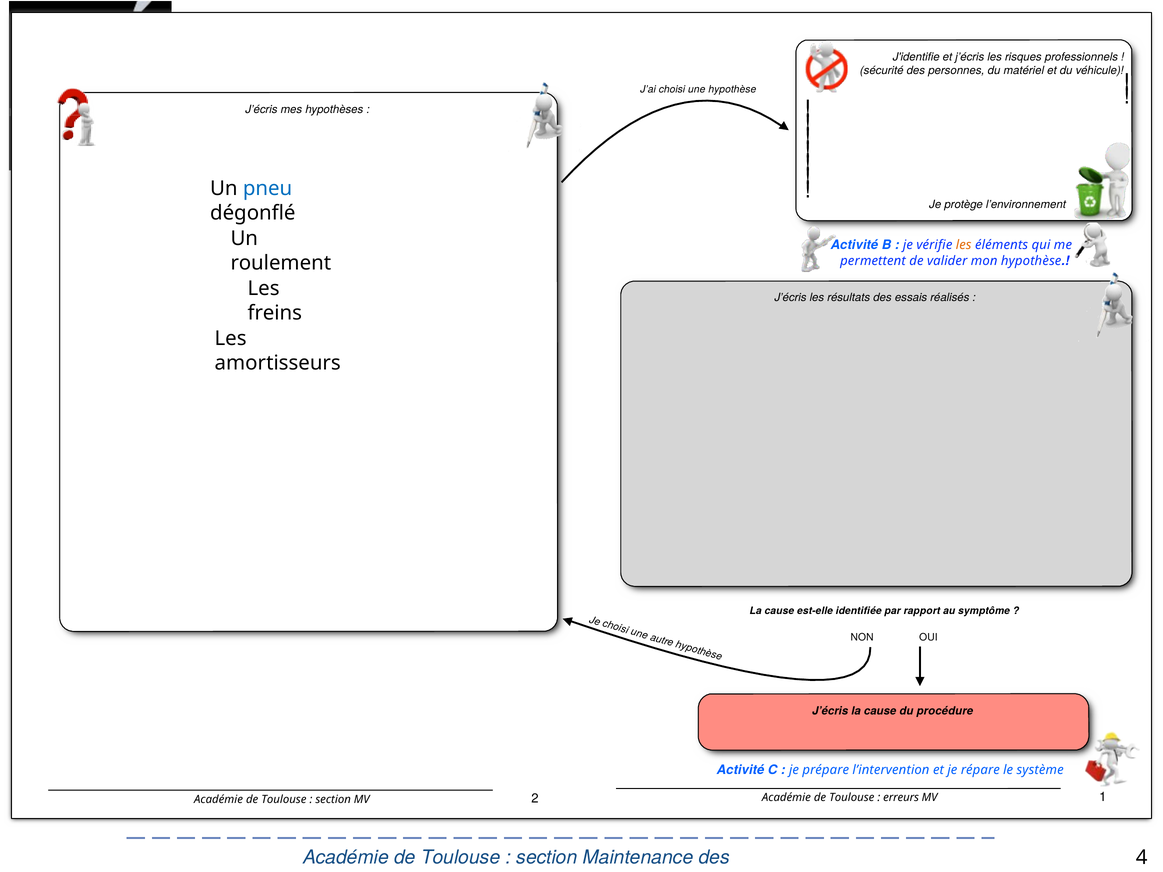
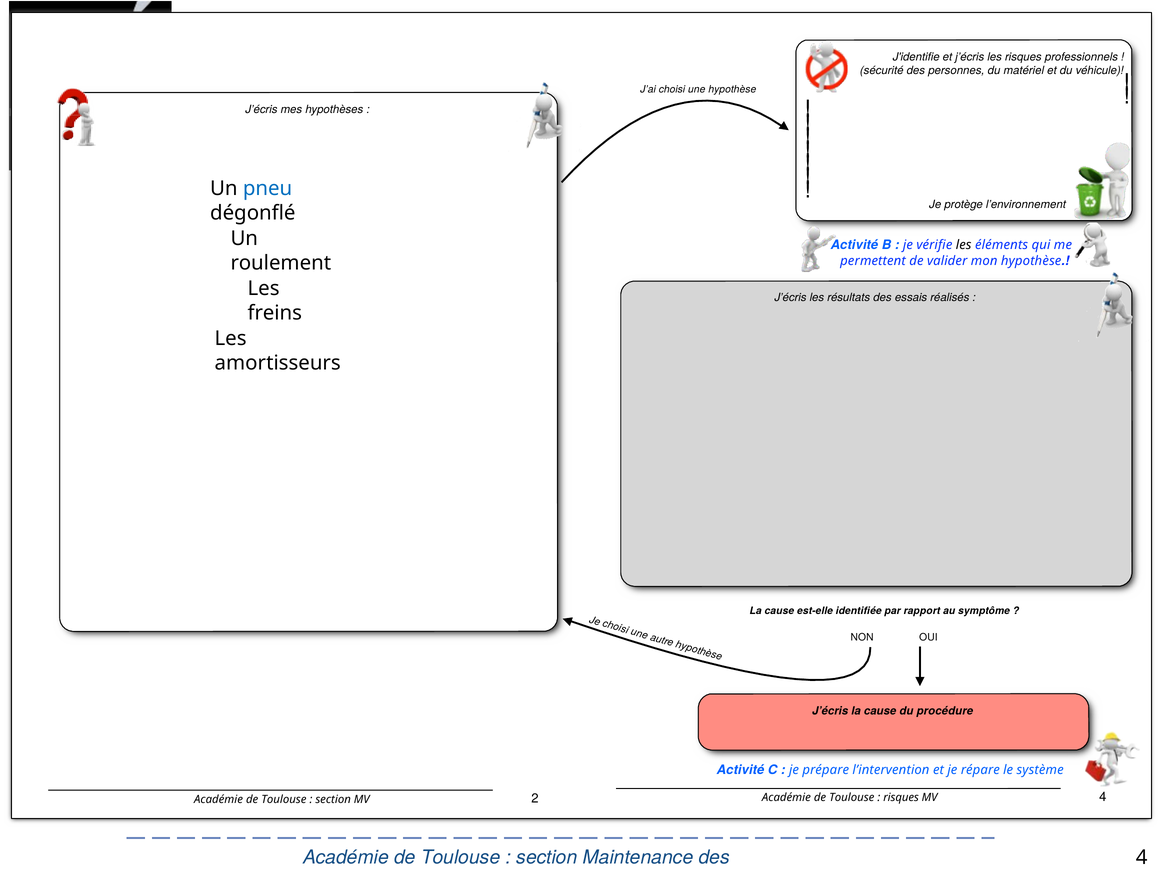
les at (964, 245) colour: orange -> black
erreurs at (901, 798): erreurs -> risques
1 at (1103, 797): 1 -> 4
